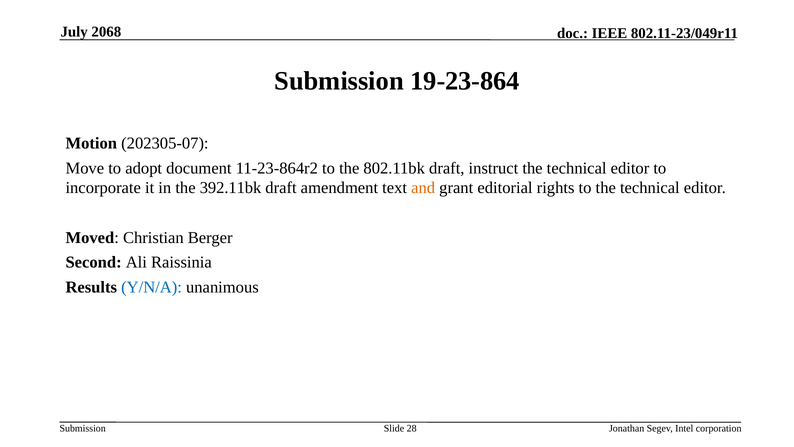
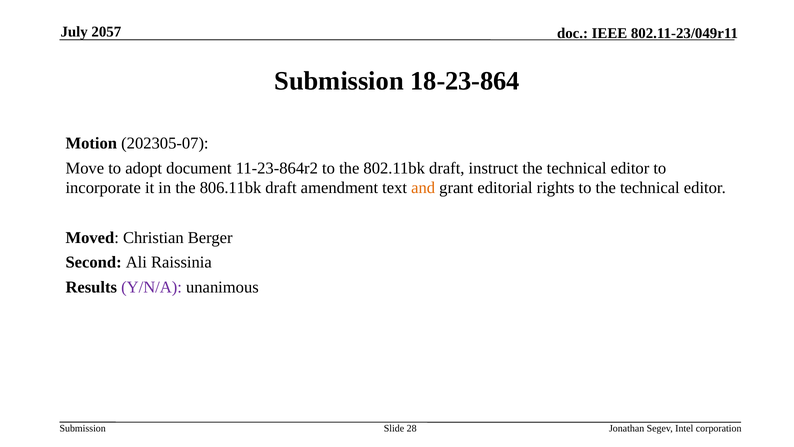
2068: 2068 -> 2057
19-23-864: 19-23-864 -> 18-23-864
392.11bk: 392.11bk -> 806.11bk
Y/N/A colour: blue -> purple
